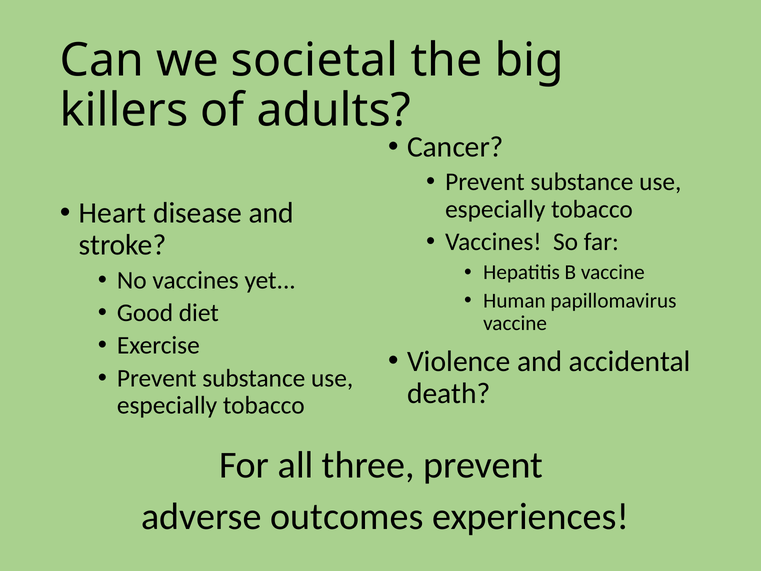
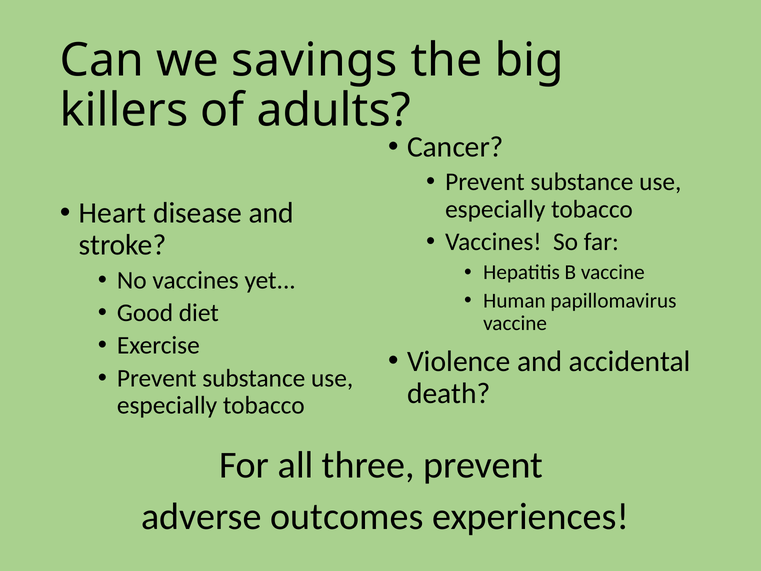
societal: societal -> savings
